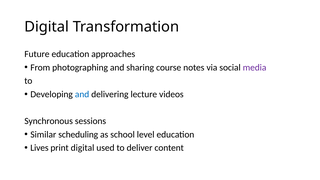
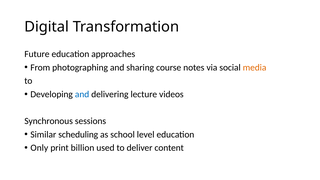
media colour: purple -> orange
Lives: Lives -> Only
print digital: digital -> billion
